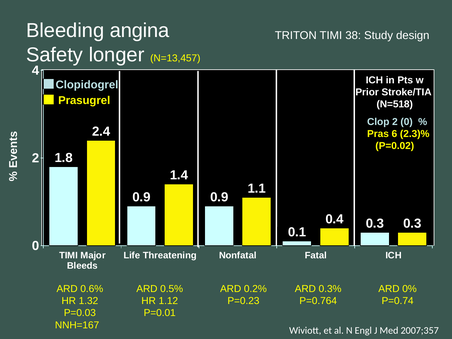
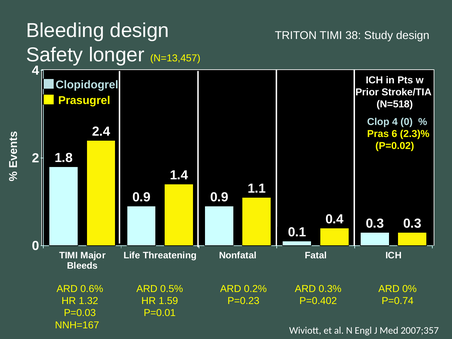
Bleeding angina: angina -> design
Clop 2: 2 -> 4
1.12: 1.12 -> 1.59
P=0.764: P=0.764 -> P=0.402
